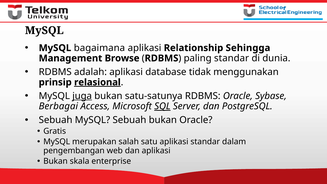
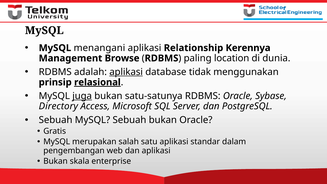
bagaimana: bagaimana -> menangani
Sehingga: Sehingga -> Kerennya
paling standar: standar -> location
aplikasi at (126, 72) underline: none -> present
Berbagai: Berbagai -> Directory
SQL underline: present -> none
